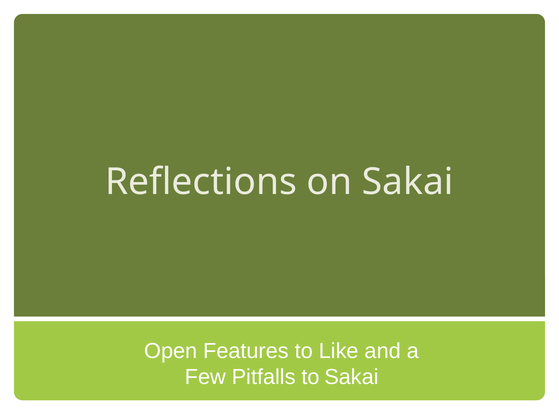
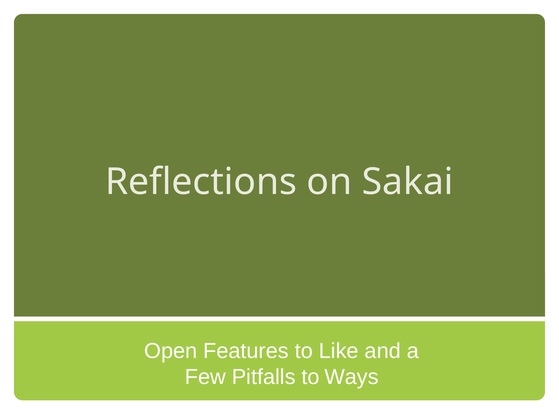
to Sakai: Sakai -> Ways
